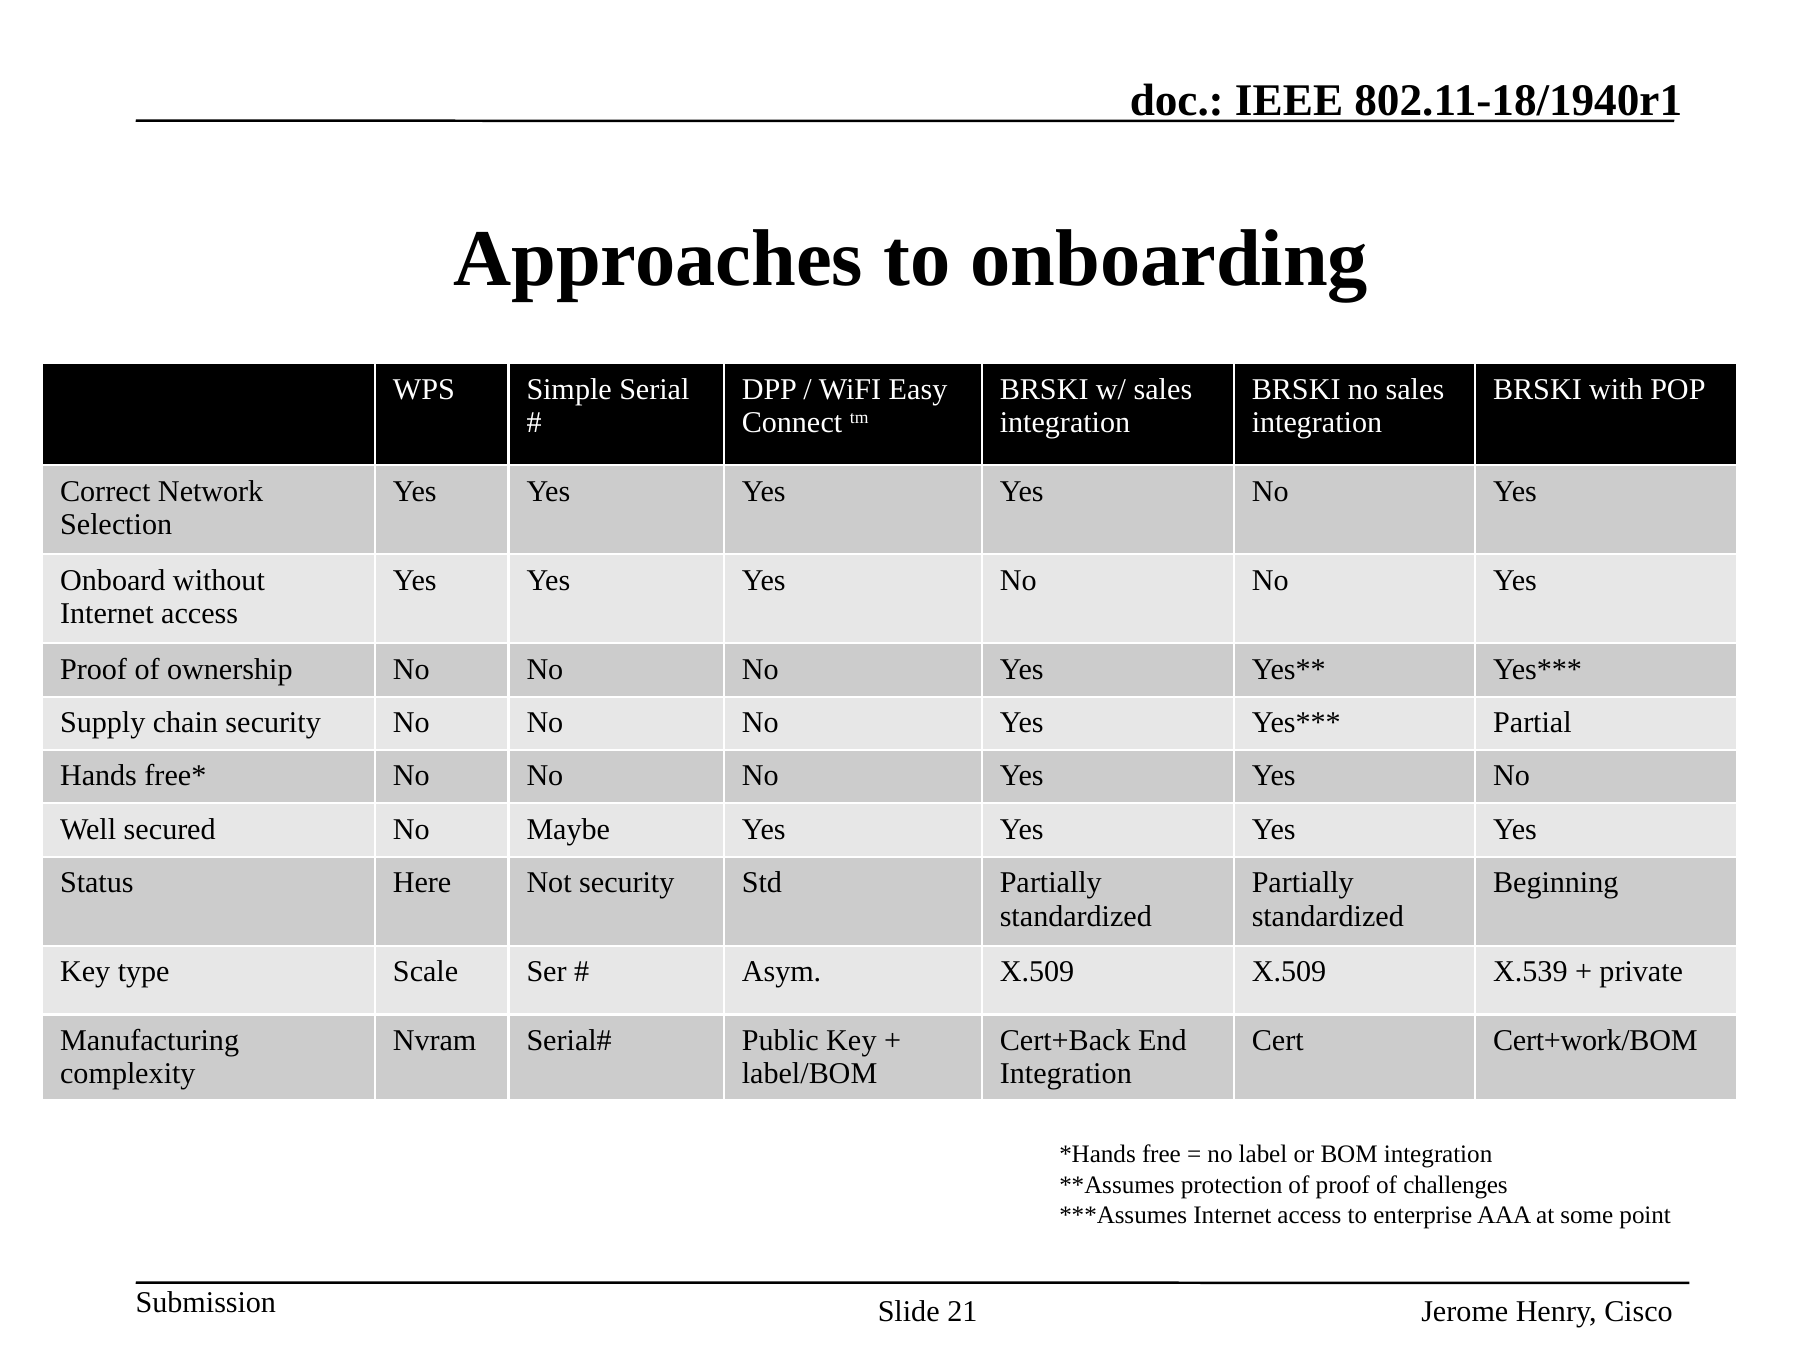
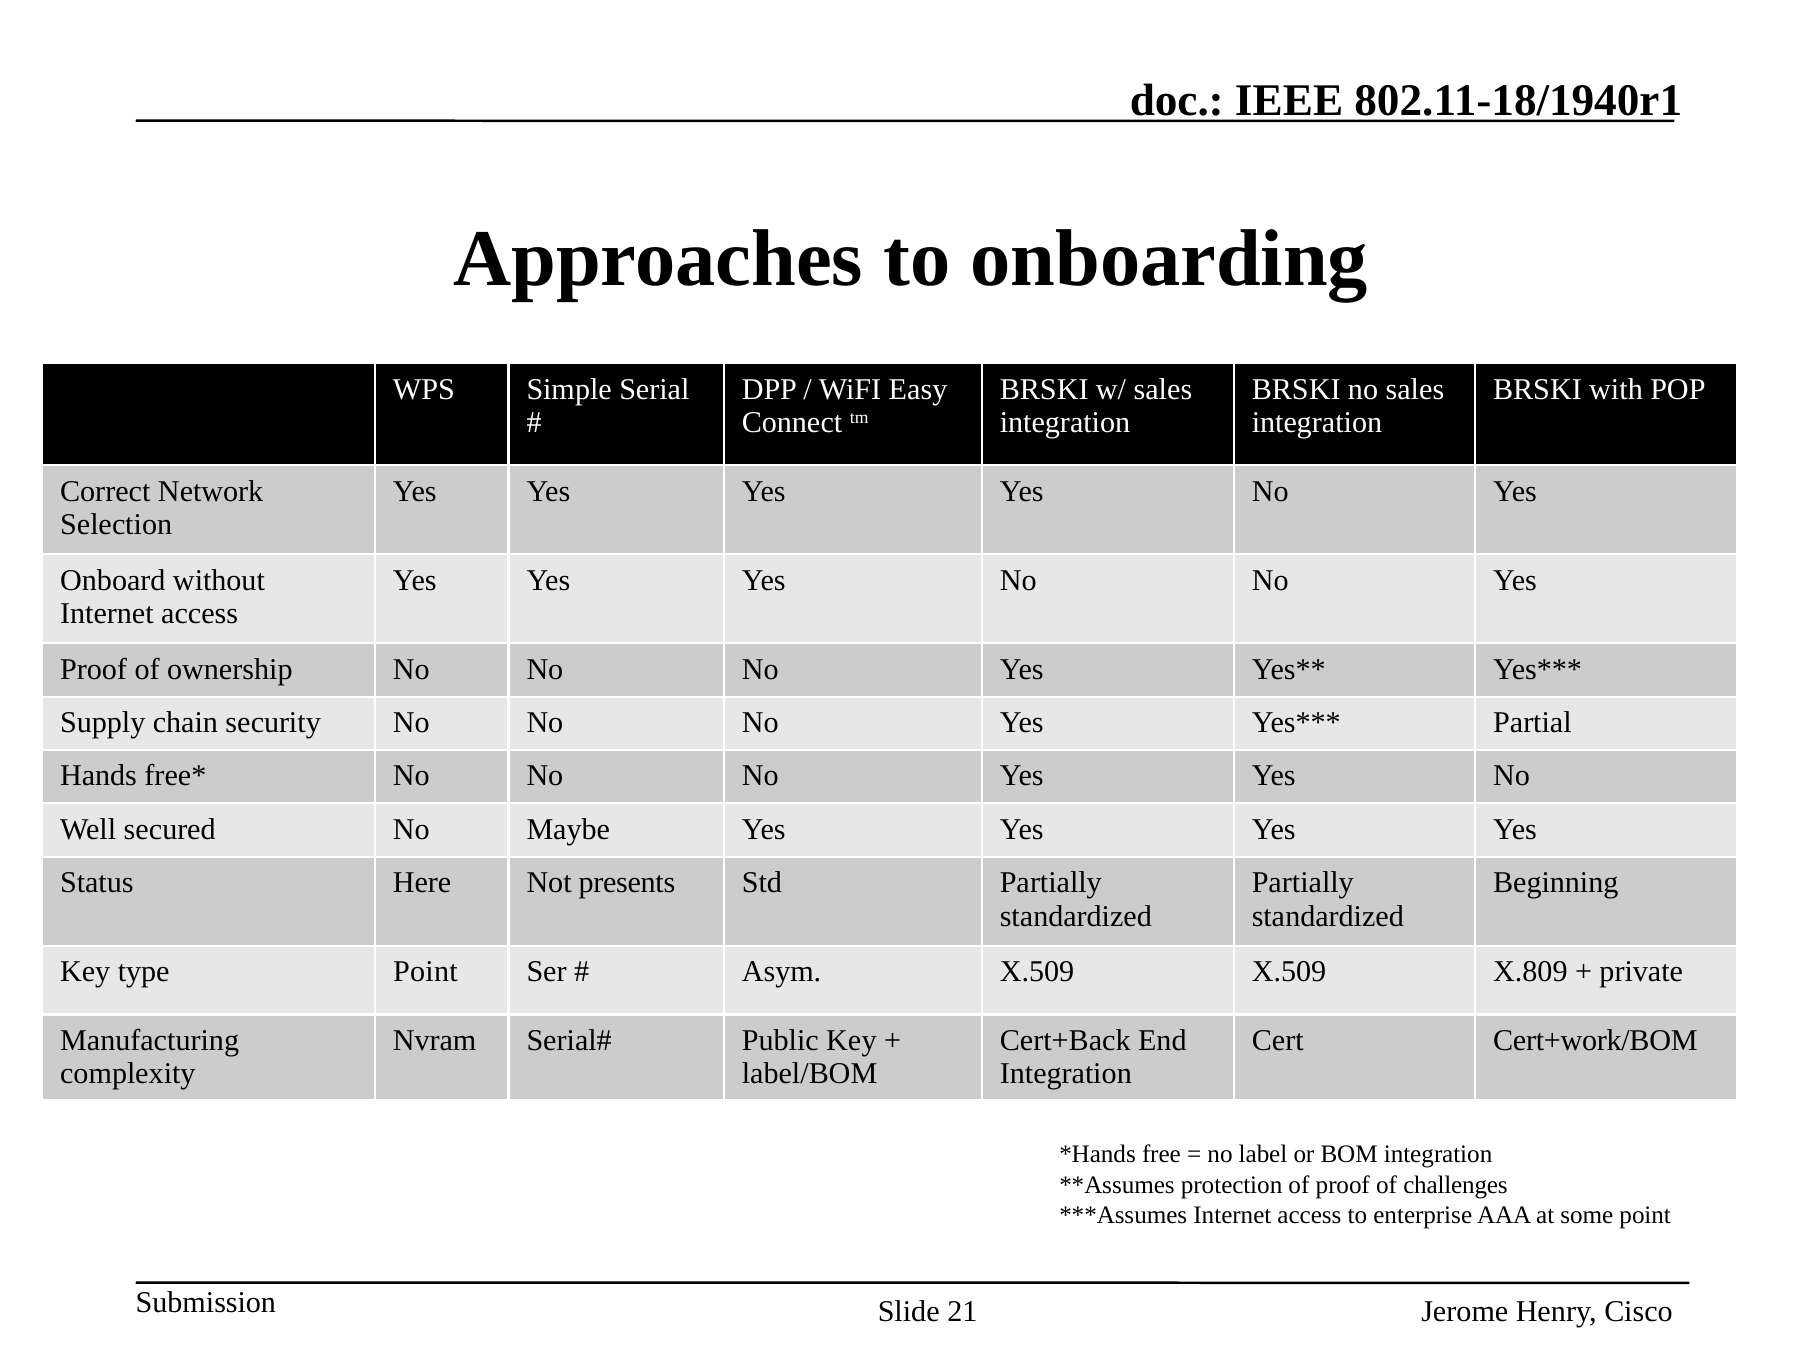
Not security: security -> presents
type Scale: Scale -> Point
X.539: X.539 -> X.809
